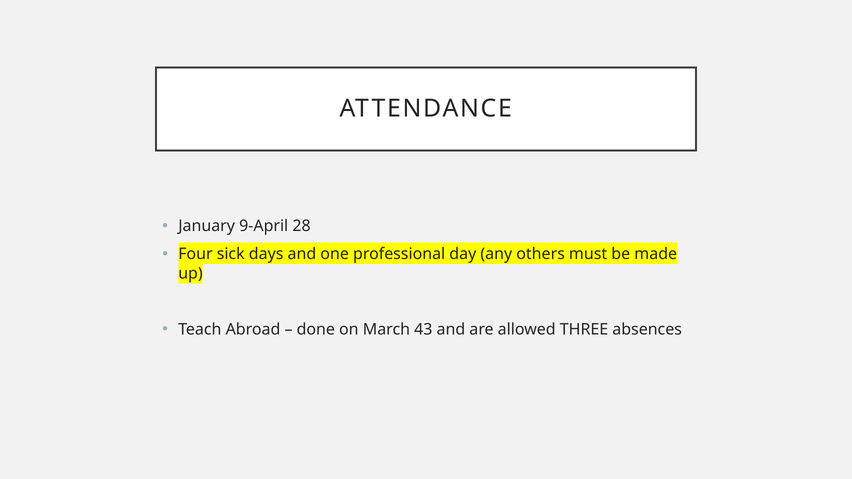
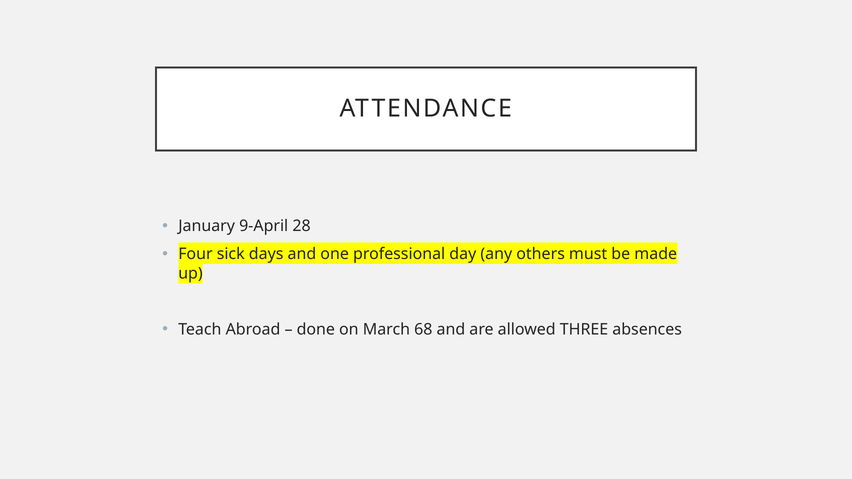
43: 43 -> 68
